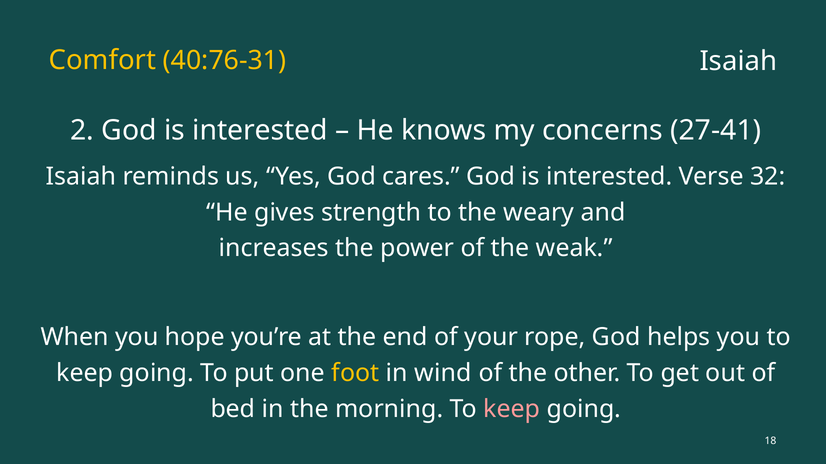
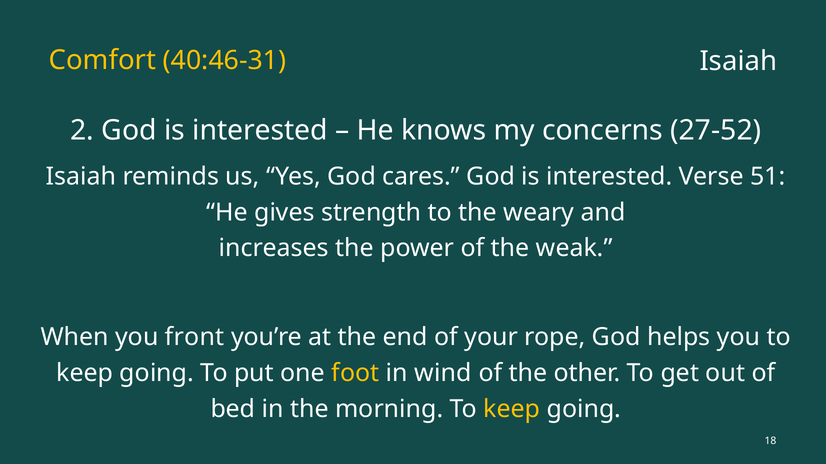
40:76-31: 40:76-31 -> 40:46-31
27-41: 27-41 -> 27-52
32: 32 -> 51
hope: hope -> front
keep at (512, 409) colour: pink -> yellow
